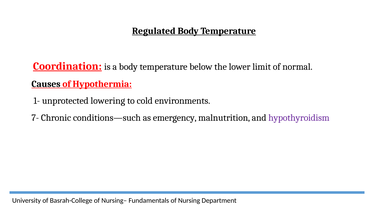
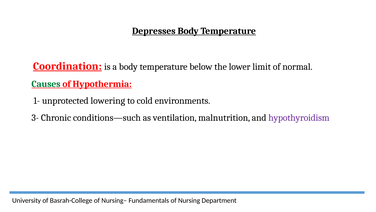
Regulated: Regulated -> Depresses
Causes colour: black -> green
7-: 7- -> 3-
emergency: emergency -> ventilation
